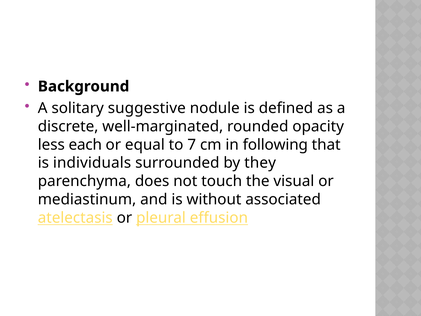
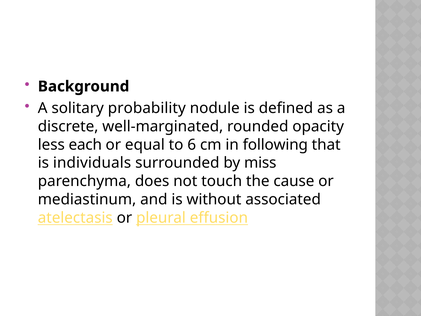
suggestive: suggestive -> probability
7: 7 -> 6
they: they -> miss
visual: visual -> cause
